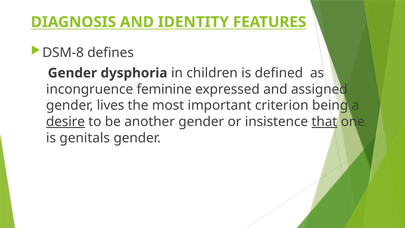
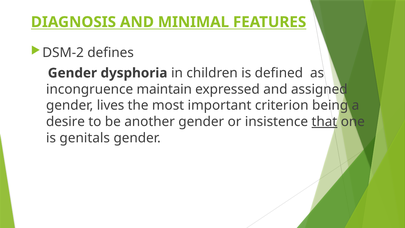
IDENTITY: IDENTITY -> MINIMAL
DSM-8: DSM-8 -> DSM-2
feminine: feminine -> maintain
desire underline: present -> none
